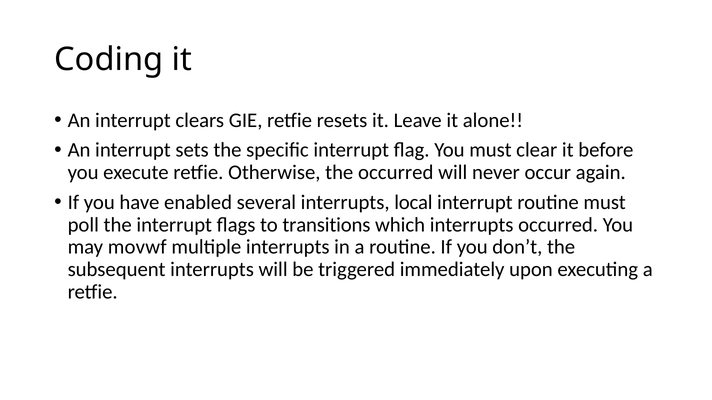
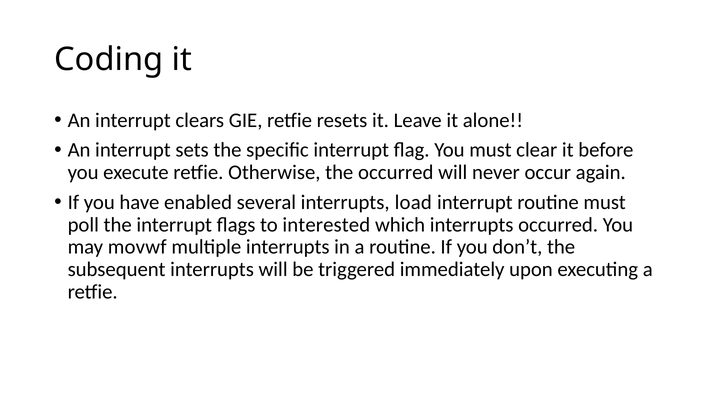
local: local -> load
transitions: transitions -> interested
